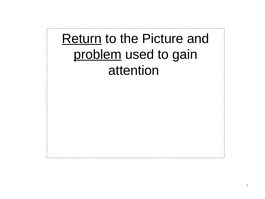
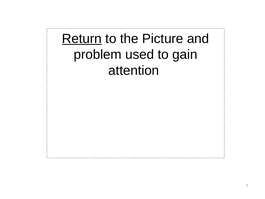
problem underline: present -> none
